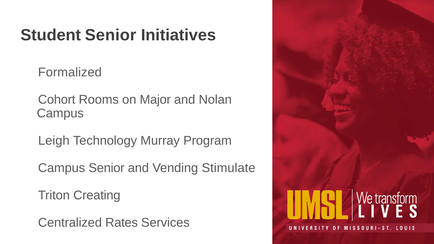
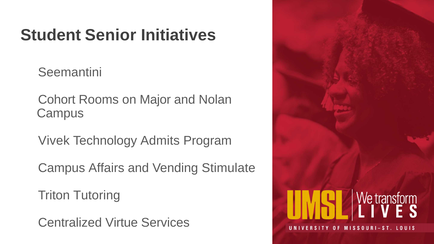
Formalized: Formalized -> Seemantini
Leigh: Leigh -> Vivek
Murray: Murray -> Admits
Campus Senior: Senior -> Affairs
Creating: Creating -> Tutoring
Rates: Rates -> Virtue
